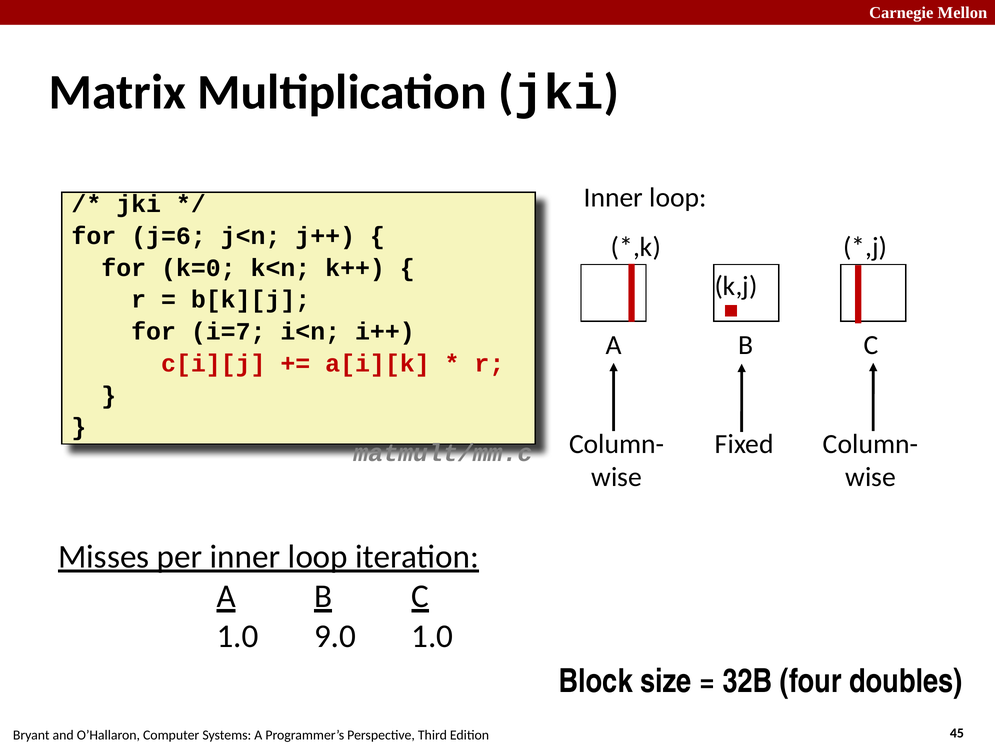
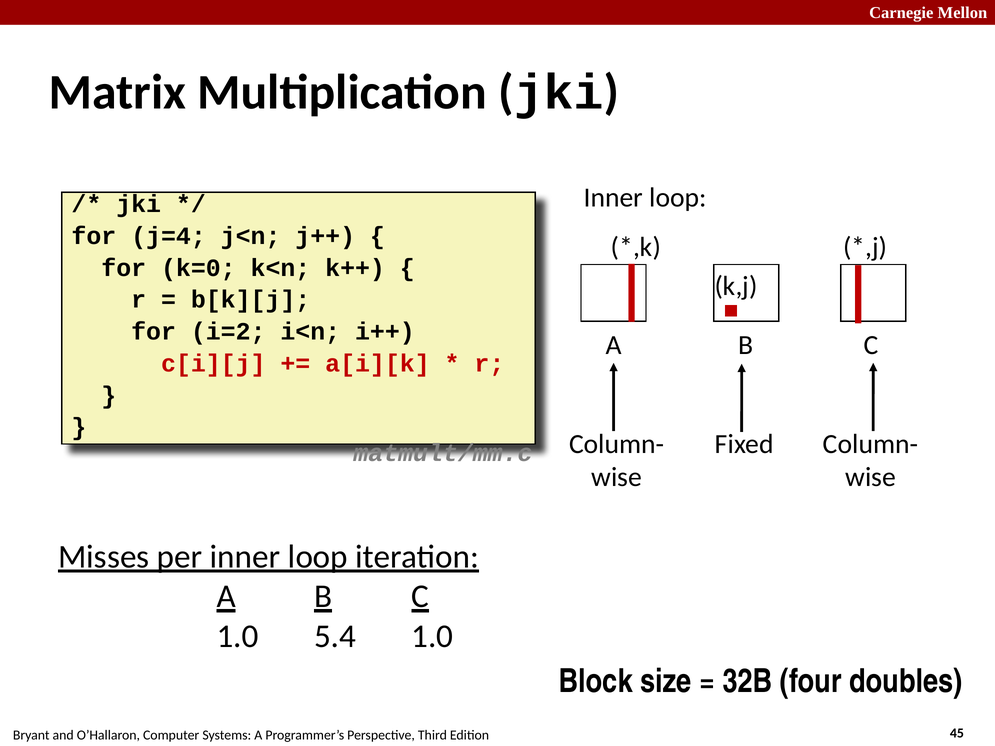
j=6: j=6 -> j=4
i=7: i=7 -> i=2
9.0: 9.0 -> 5.4
